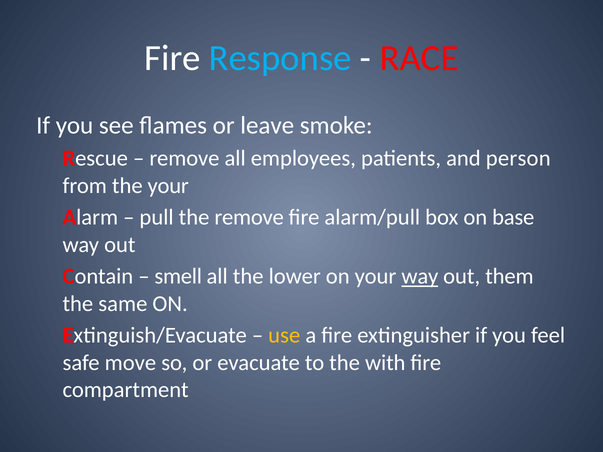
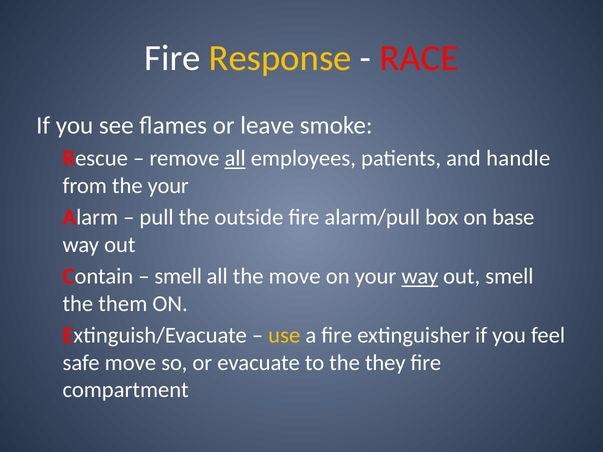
Response colour: light blue -> yellow
all at (235, 159) underline: none -> present
person: person -> handle
the remove: remove -> outside
the lower: lower -> move
out them: them -> smell
same: same -> them
with: with -> they
